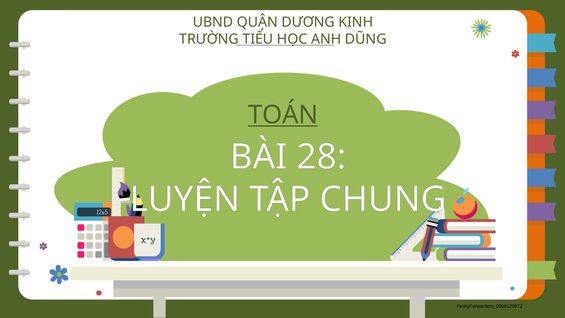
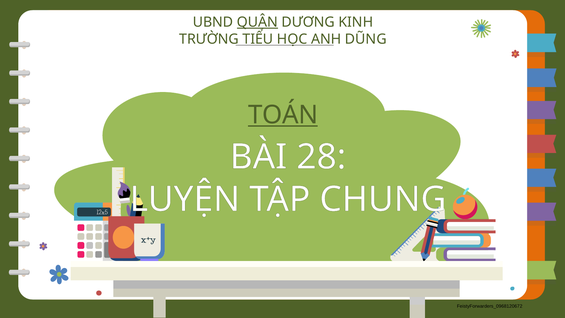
QUẬN underline: none -> present
